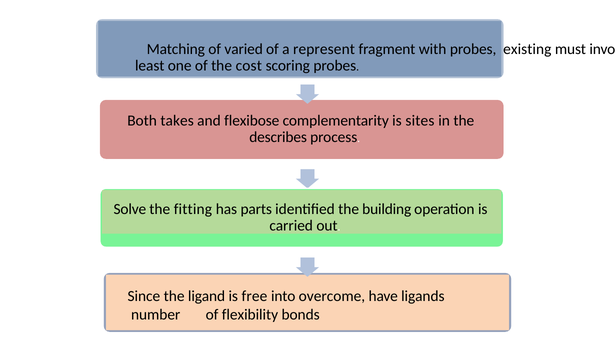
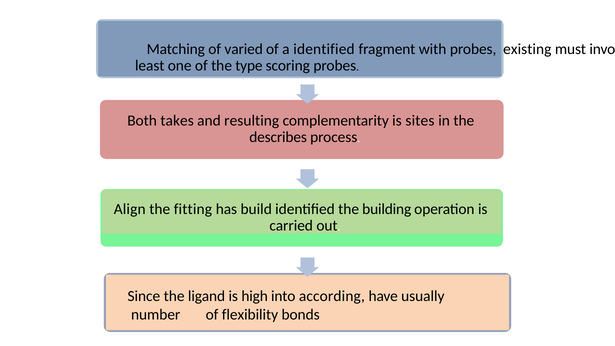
a represent: represent -> identified
cost: cost -> type
flexibose: flexibose -> resulting
Solve: Solve -> Align
parts: parts -> build
free: free -> high
overcome: overcome -> according
ligands: ligands -> usually
